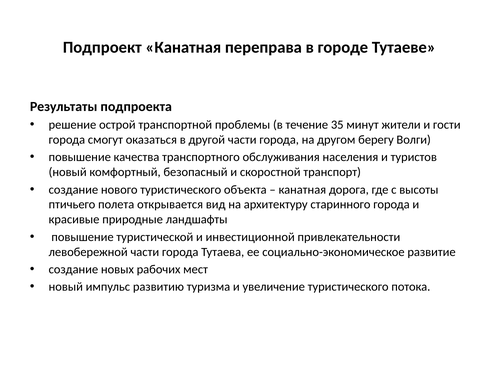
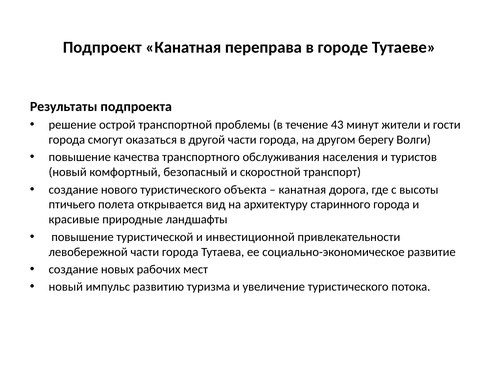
35: 35 -> 43
